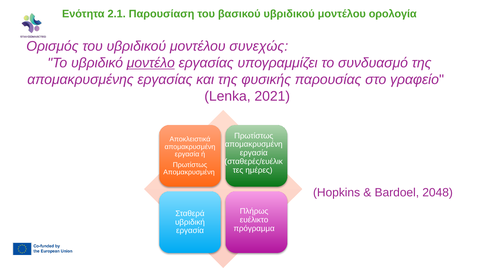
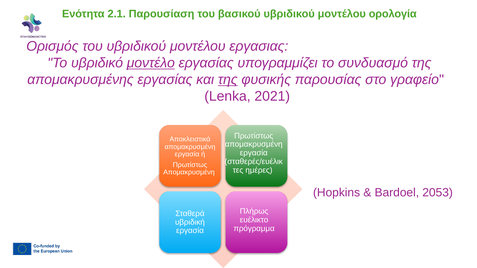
συνεχώς: συνεχώς -> εργασιας
της at (228, 80) underline: none -> present
2048: 2048 -> 2053
